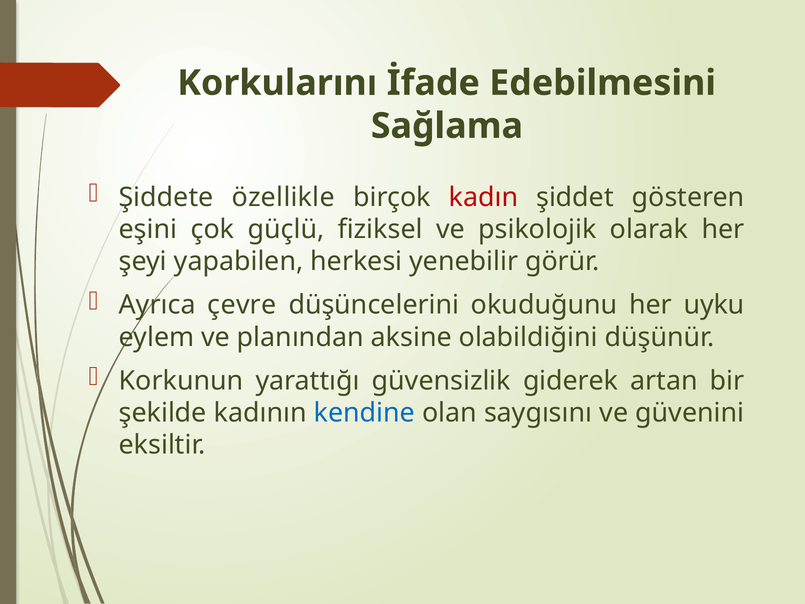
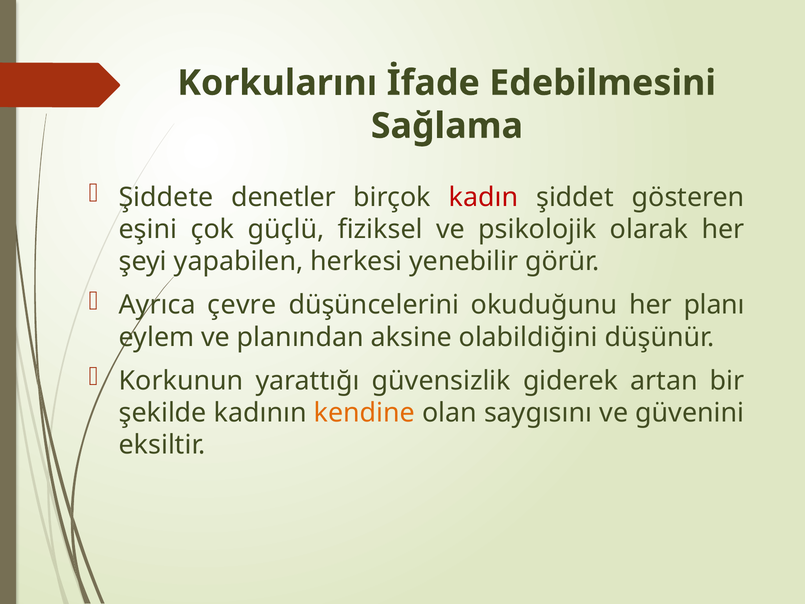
özellikle: özellikle -> denetler
uyku: uyku -> planı
kendine colour: blue -> orange
